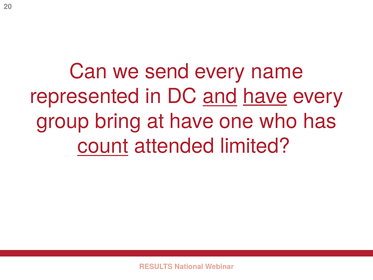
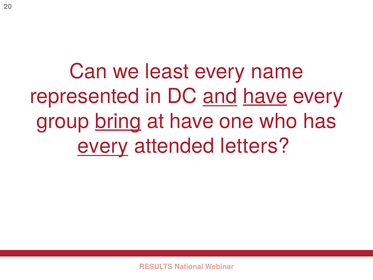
send: send -> least
bring underline: none -> present
count at (103, 146): count -> every
limited: limited -> letters
